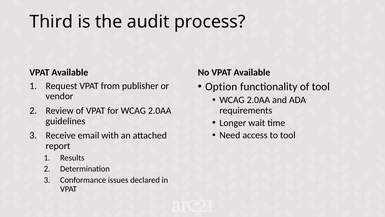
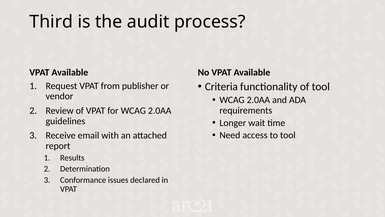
Option: Option -> Criteria
